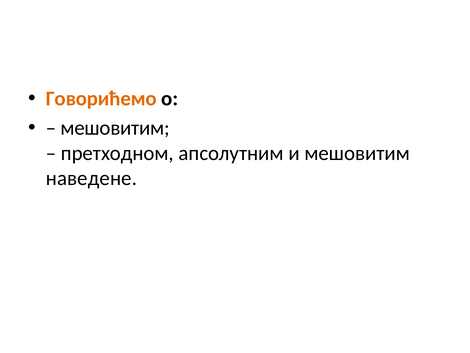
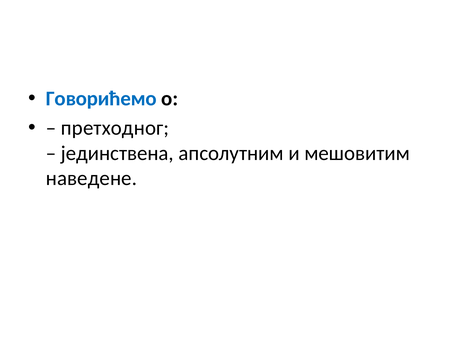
Говорићемо colour: orange -> blue
мешовитим at (115, 128): мешовитим -> претходног
претходном: претходном -> јединствена
